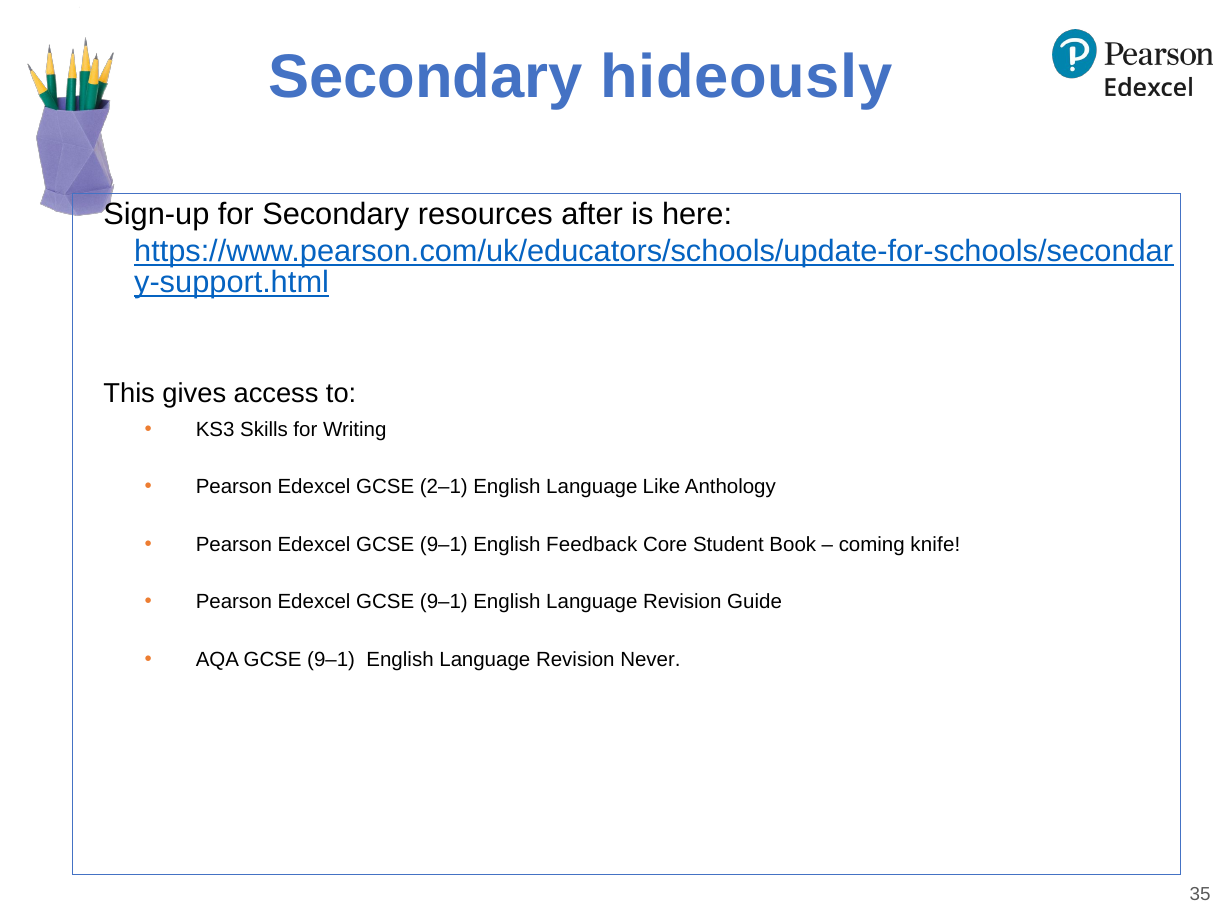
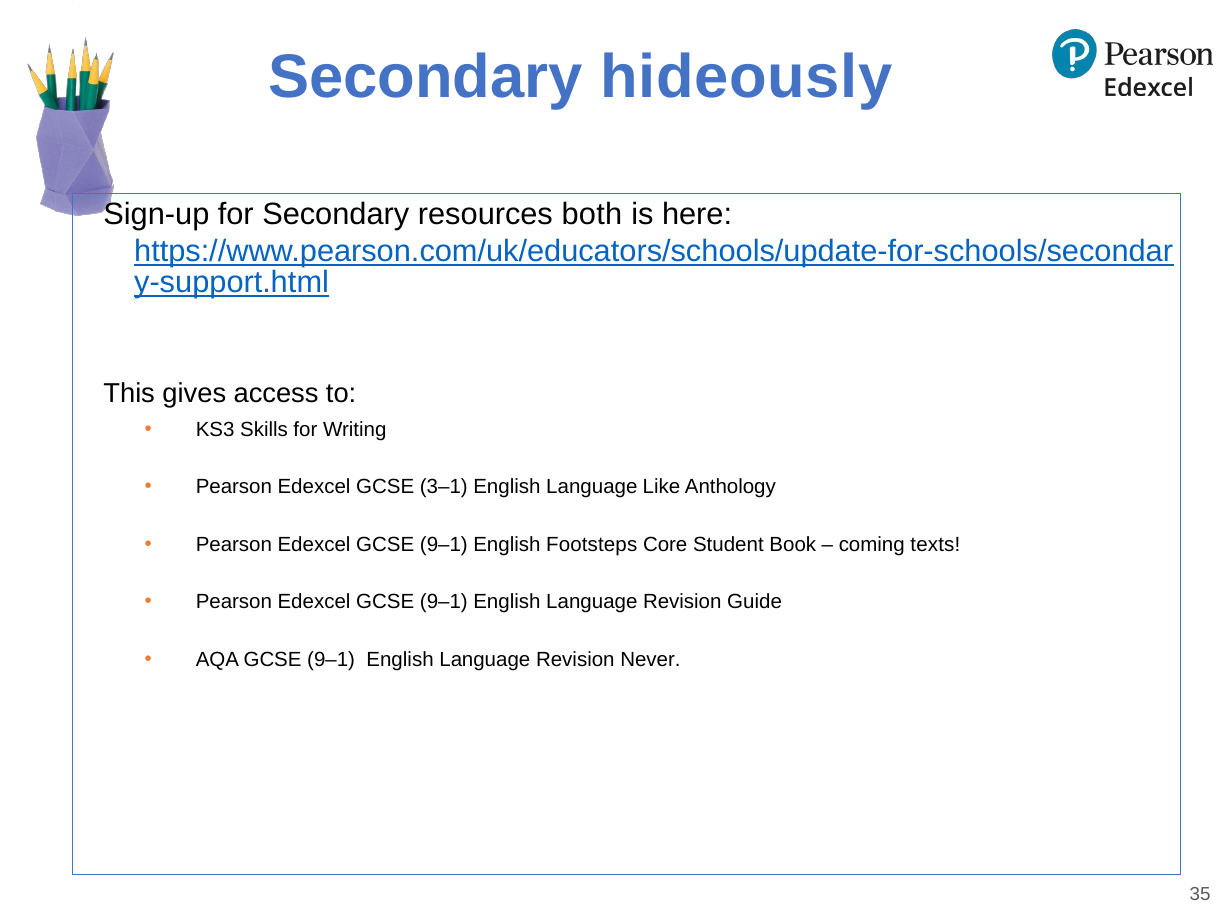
after: after -> both
2–1: 2–1 -> 3–1
Feedback: Feedback -> Footsteps
knife: knife -> texts
